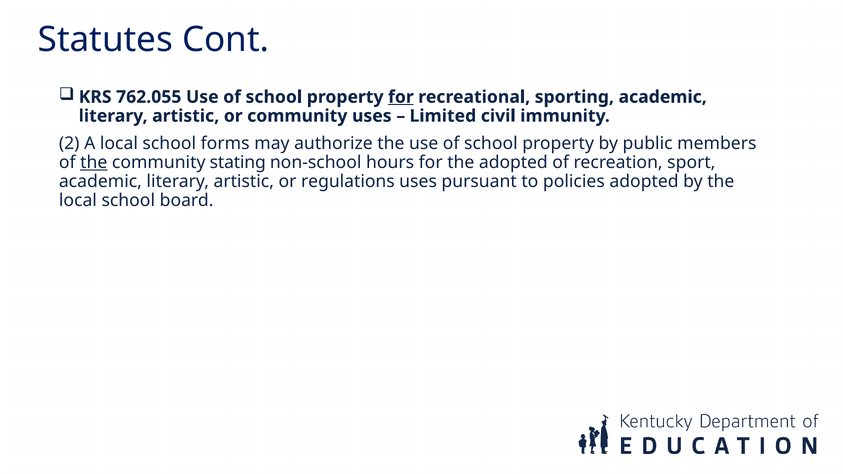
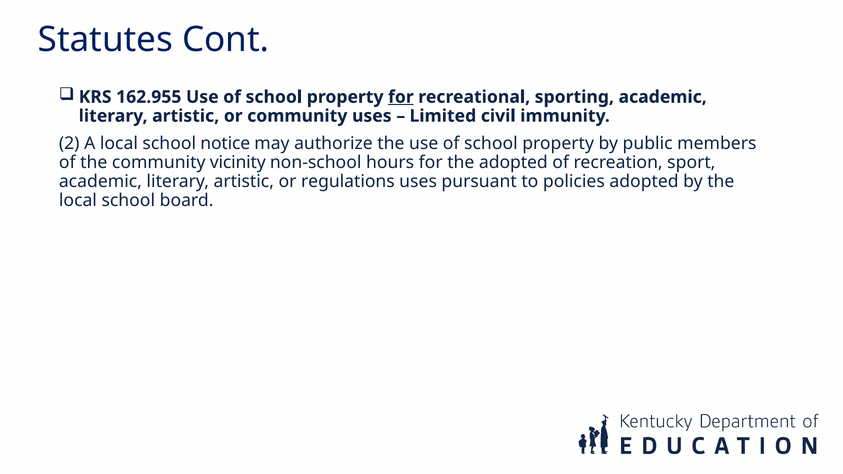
762.055: 762.055 -> 162.955
forms: forms -> notice
the at (94, 163) underline: present -> none
stating: stating -> vicinity
